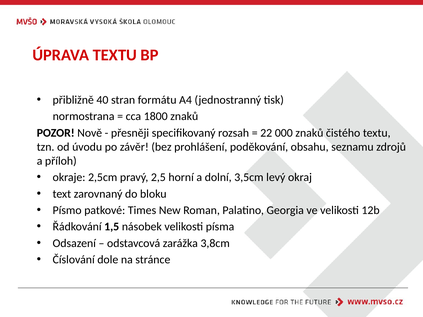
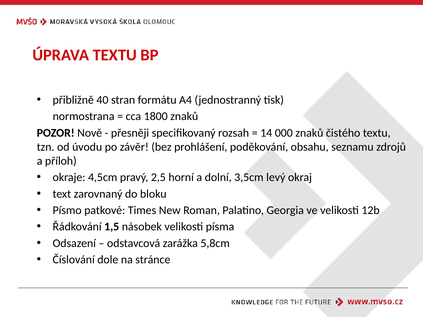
22: 22 -> 14
2,5cm: 2,5cm -> 4,5cm
3,8cm: 3,8cm -> 5,8cm
